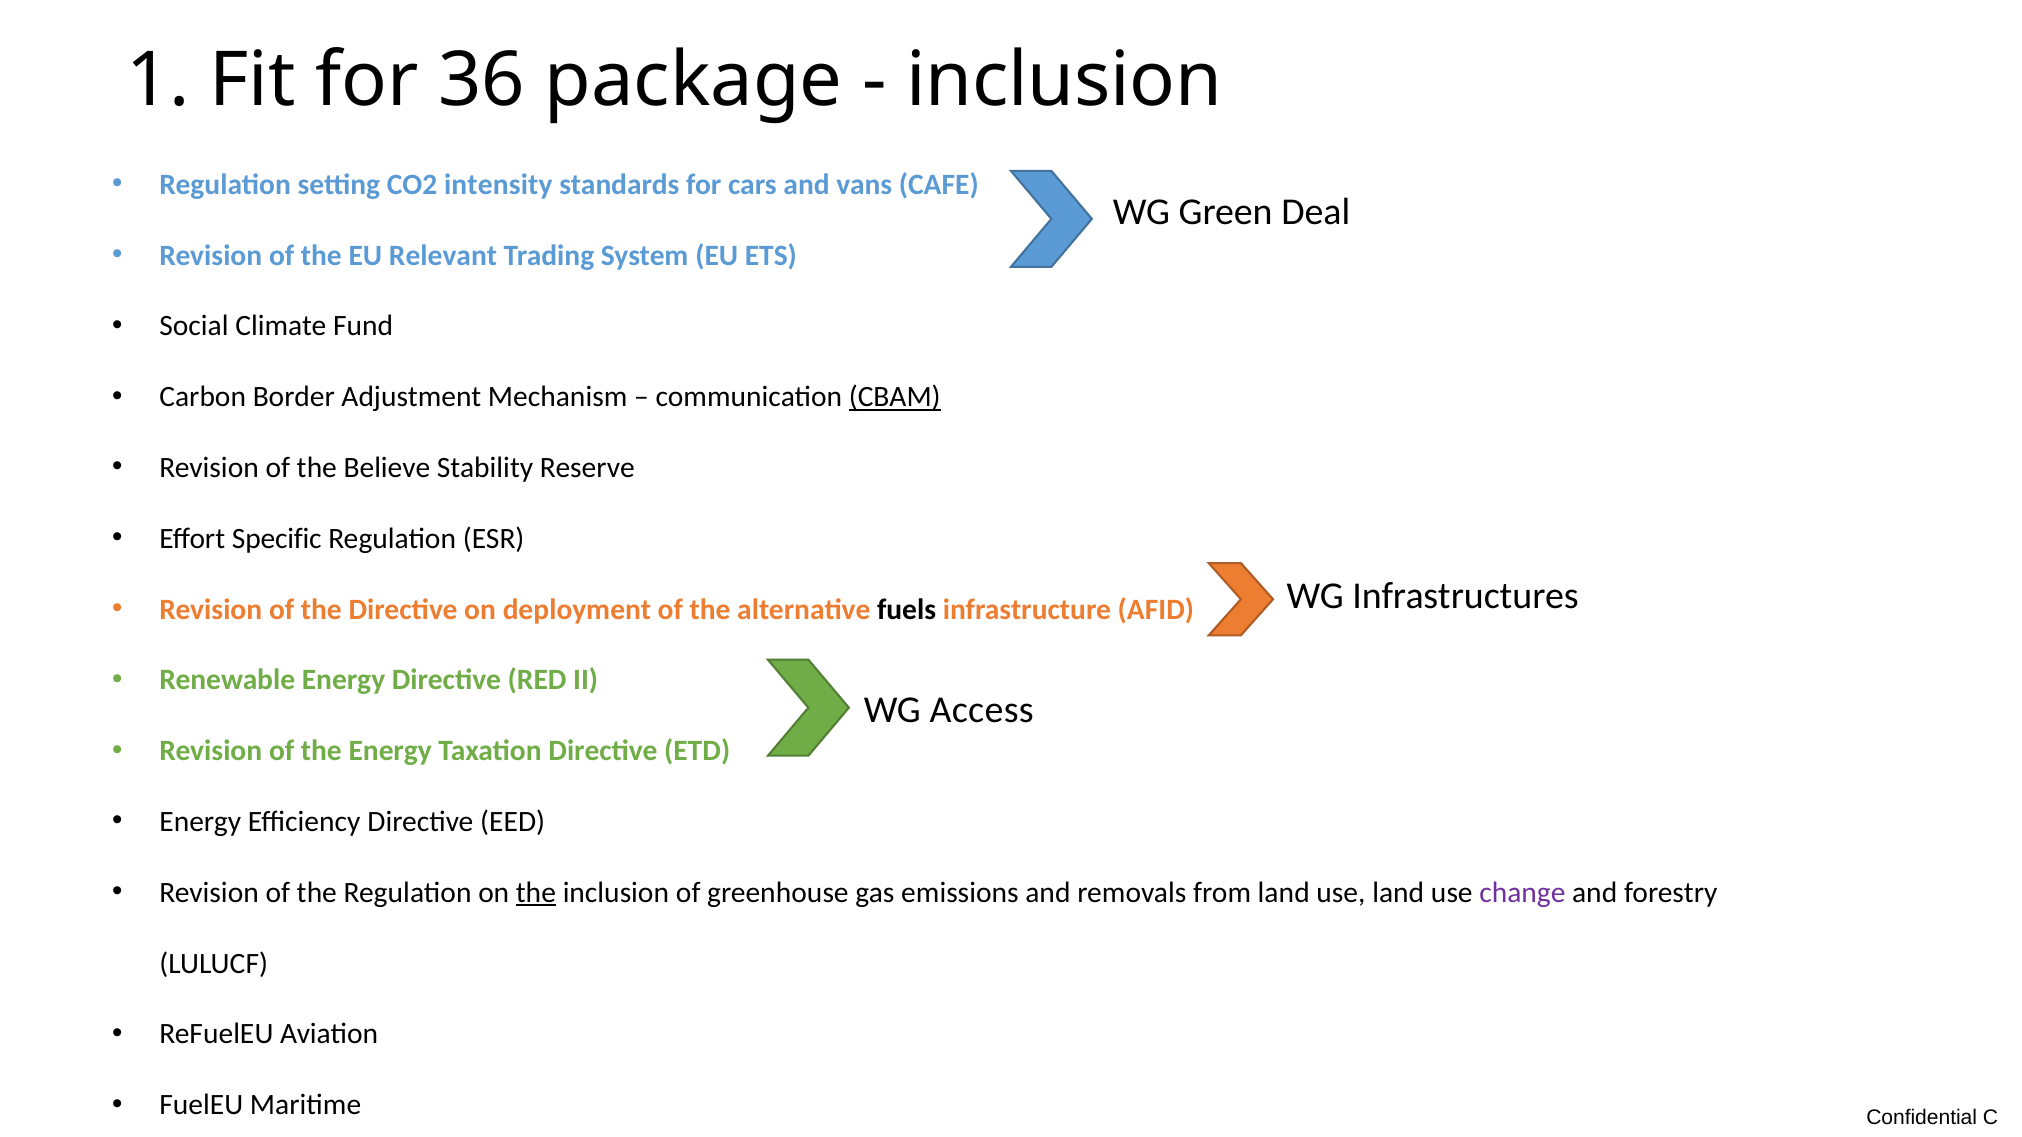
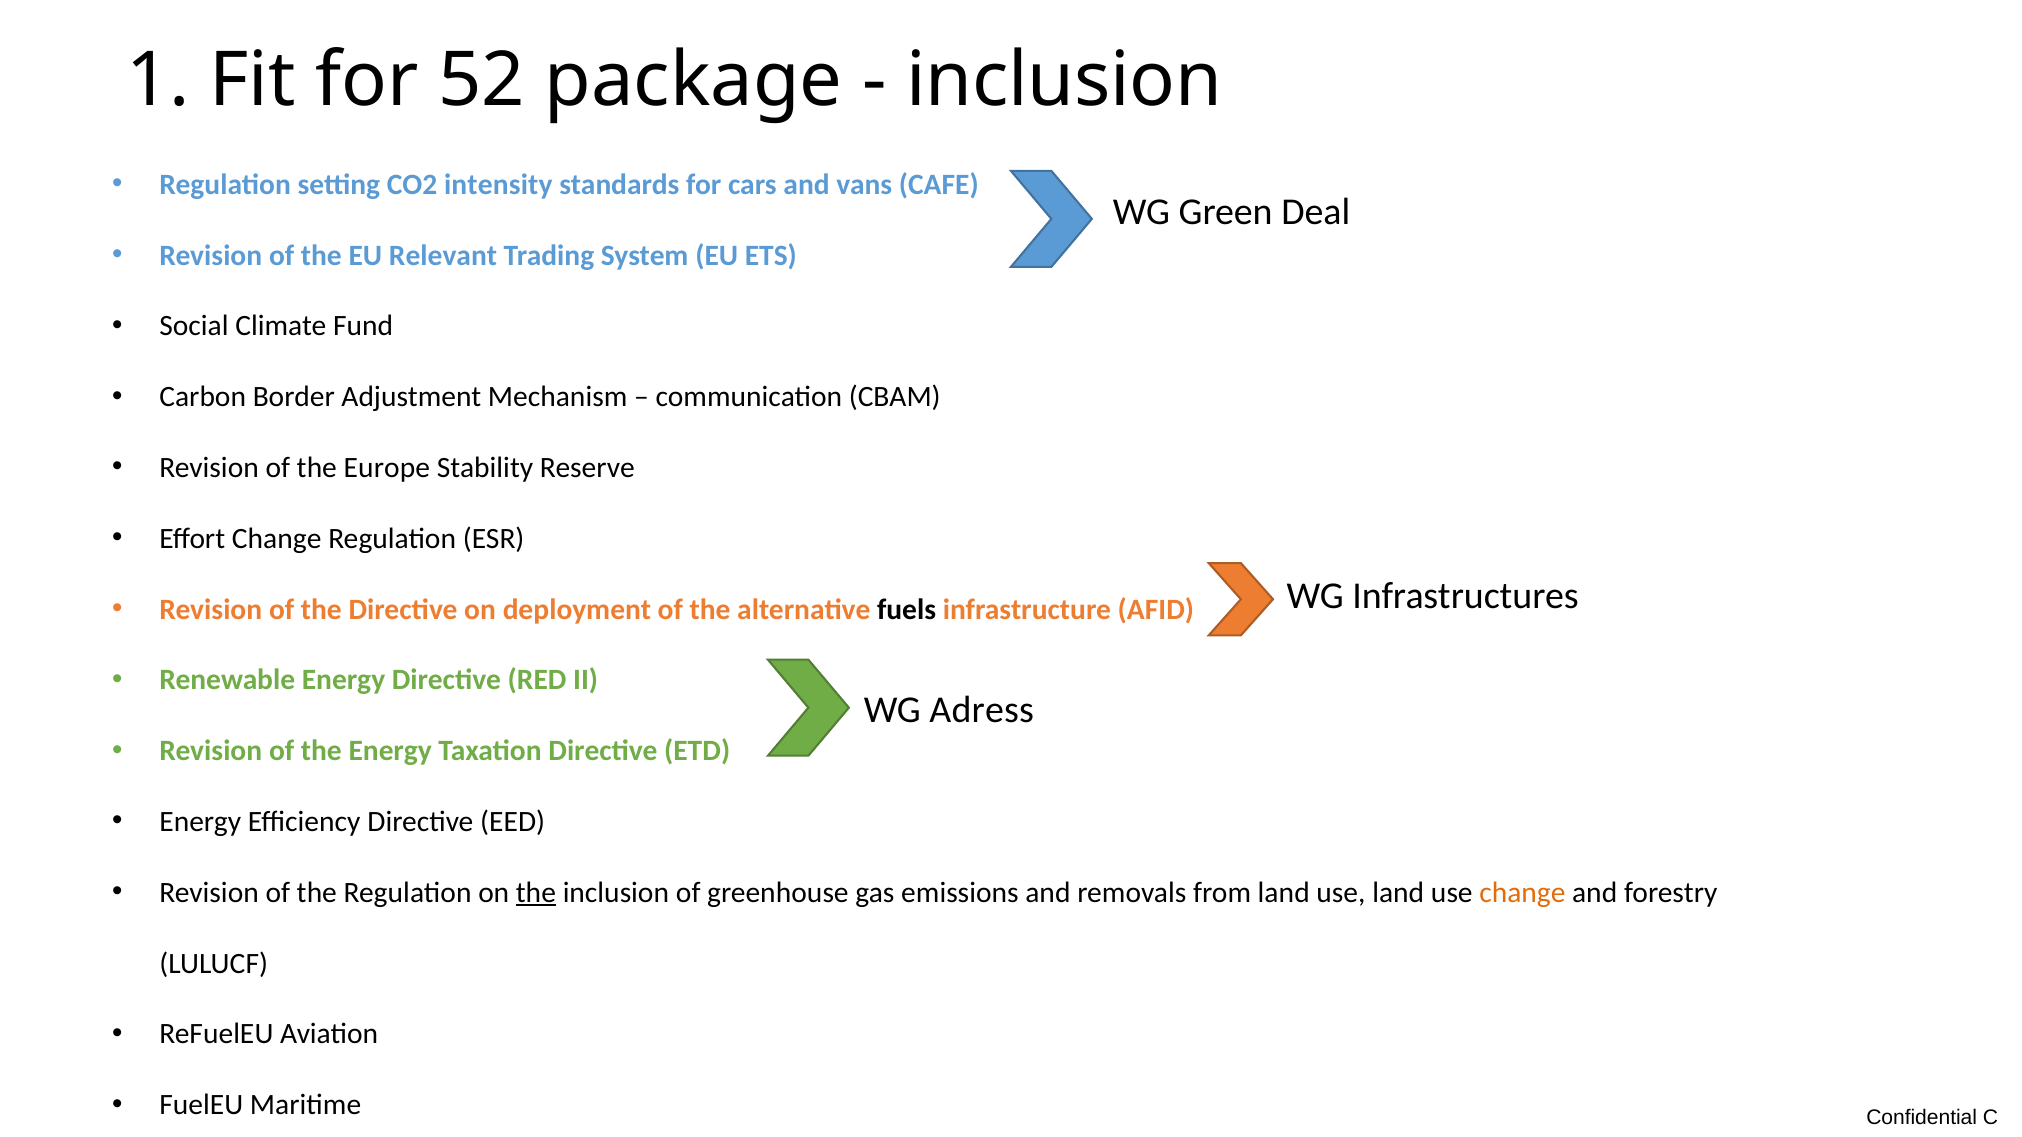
36: 36 -> 52
CBAM underline: present -> none
Believe: Believe -> Europe
Effort Specific: Specific -> Change
Access: Access -> Adress
change at (1522, 893) colour: purple -> orange
